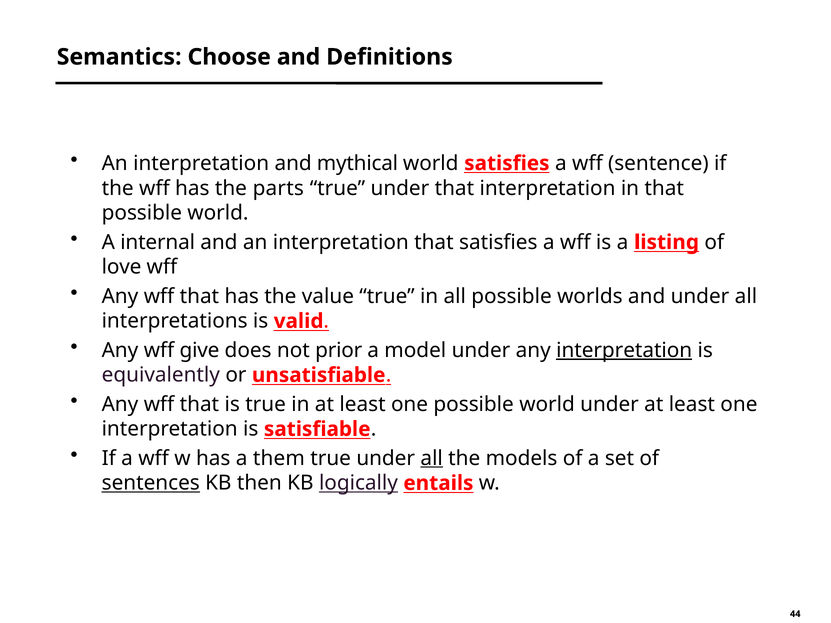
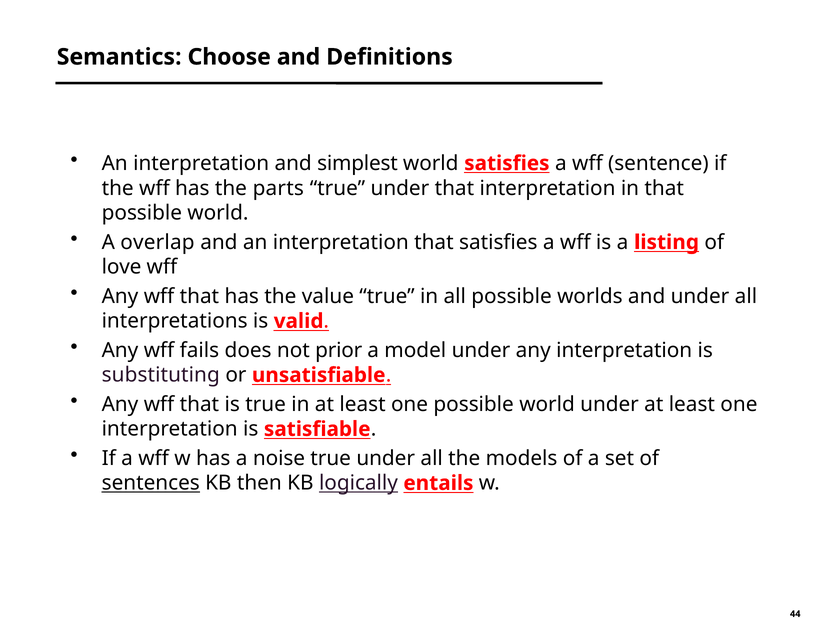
mythical: mythical -> simplest
internal: internal -> overlap
give: give -> fails
interpretation at (624, 350) underline: present -> none
equivalently: equivalently -> substituting
them: them -> noise
all at (432, 458) underline: present -> none
